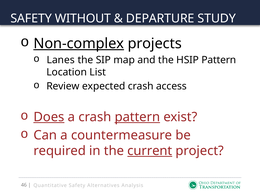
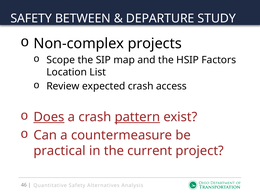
WITHOUT: WITHOUT -> BETWEEN
Non-complex underline: present -> none
Lanes: Lanes -> Scope
HSIP Pattern: Pattern -> Factors
required: required -> practical
current underline: present -> none
